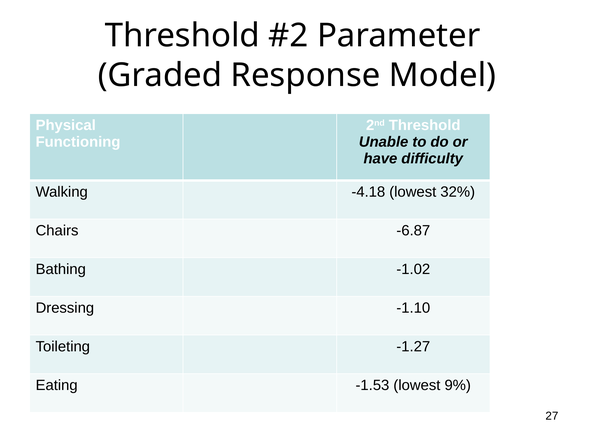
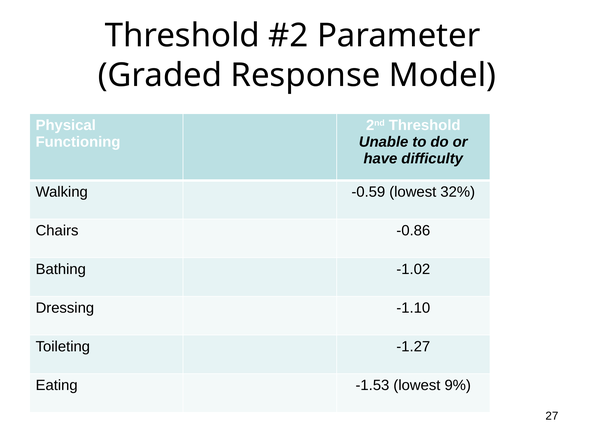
-4.18: -4.18 -> -0.59
-6.87: -6.87 -> -0.86
